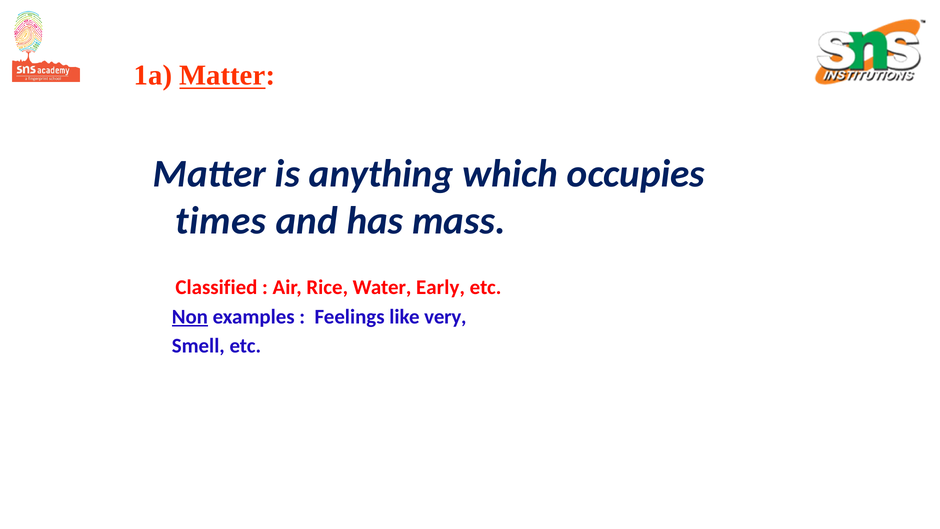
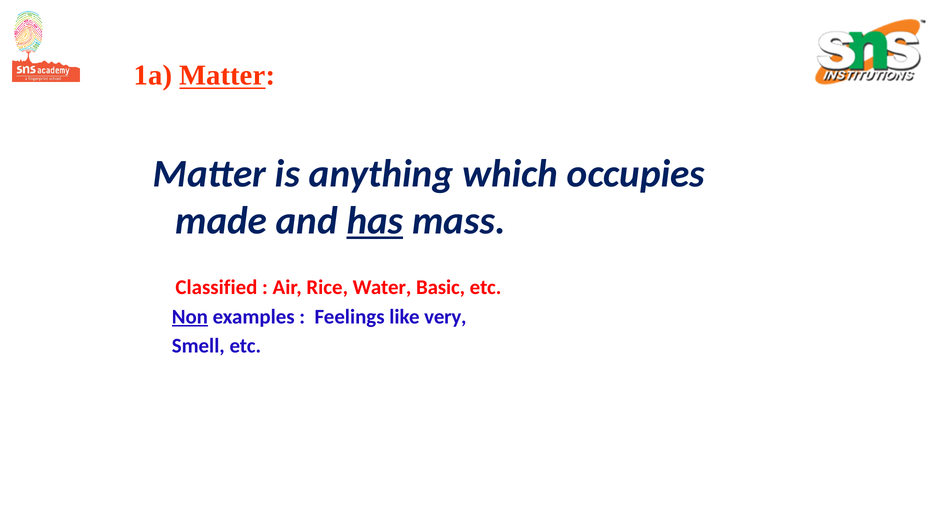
times: times -> made
has underline: none -> present
Early: Early -> Basic
